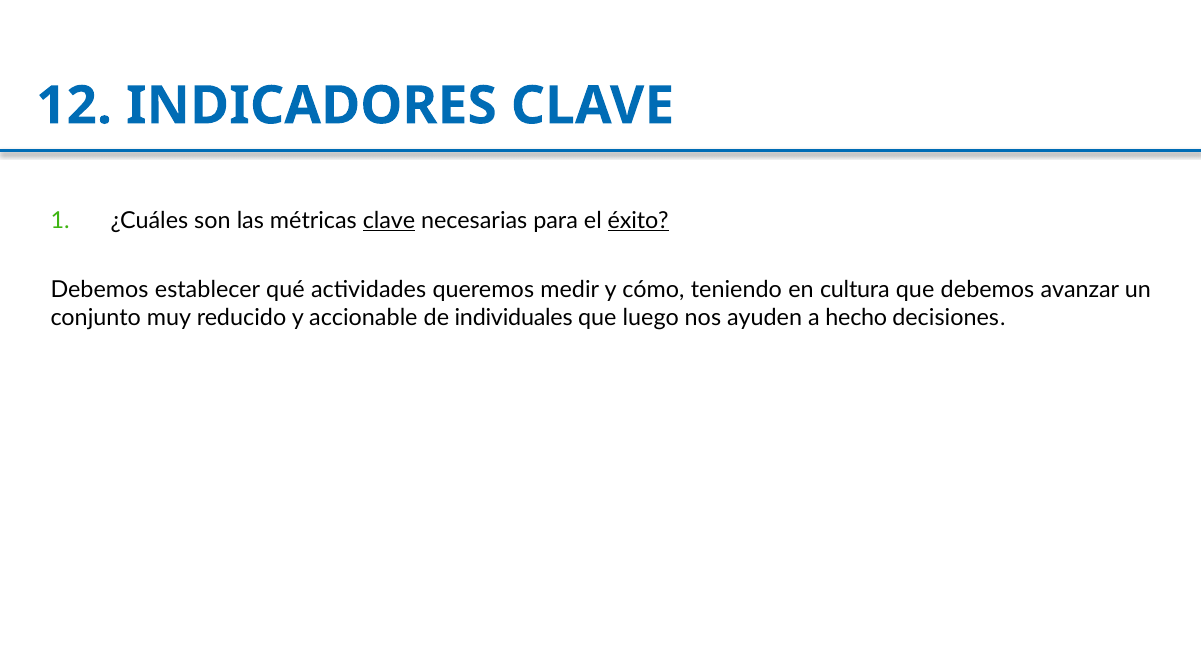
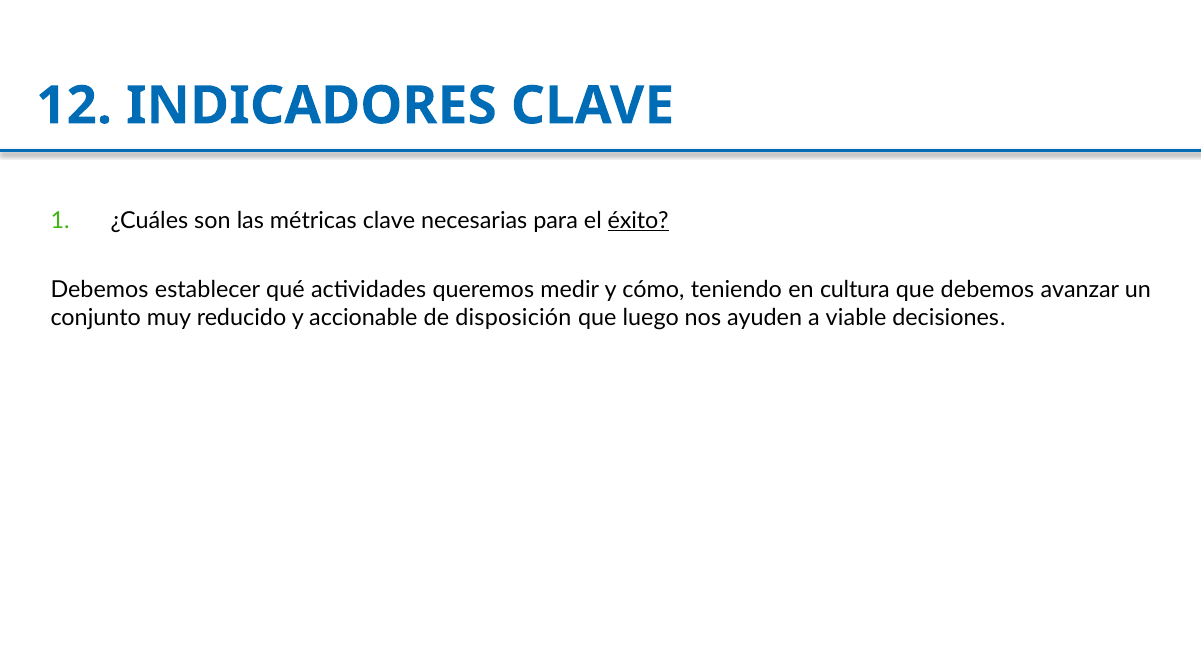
clave at (389, 221) underline: present -> none
individuales: individuales -> disposición
hecho: hecho -> viable
